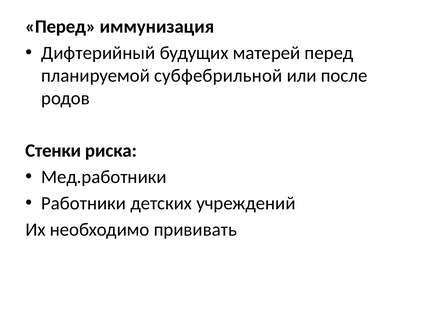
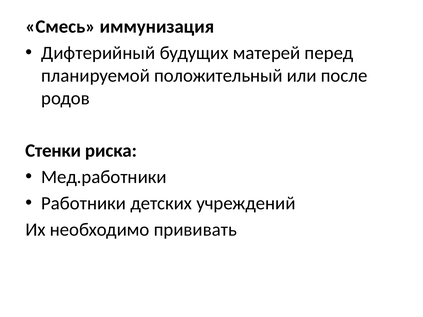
Перед at (60, 27): Перед -> Смесь
субфебрильной: субфебрильной -> положительный
